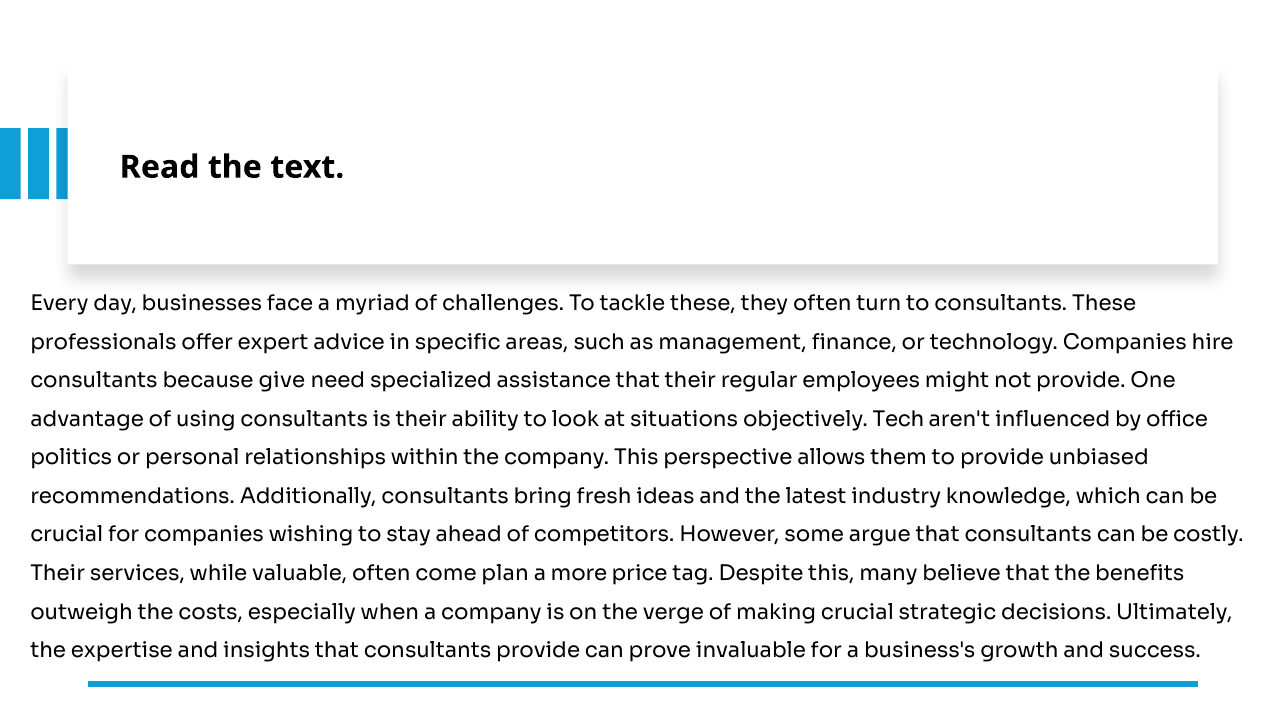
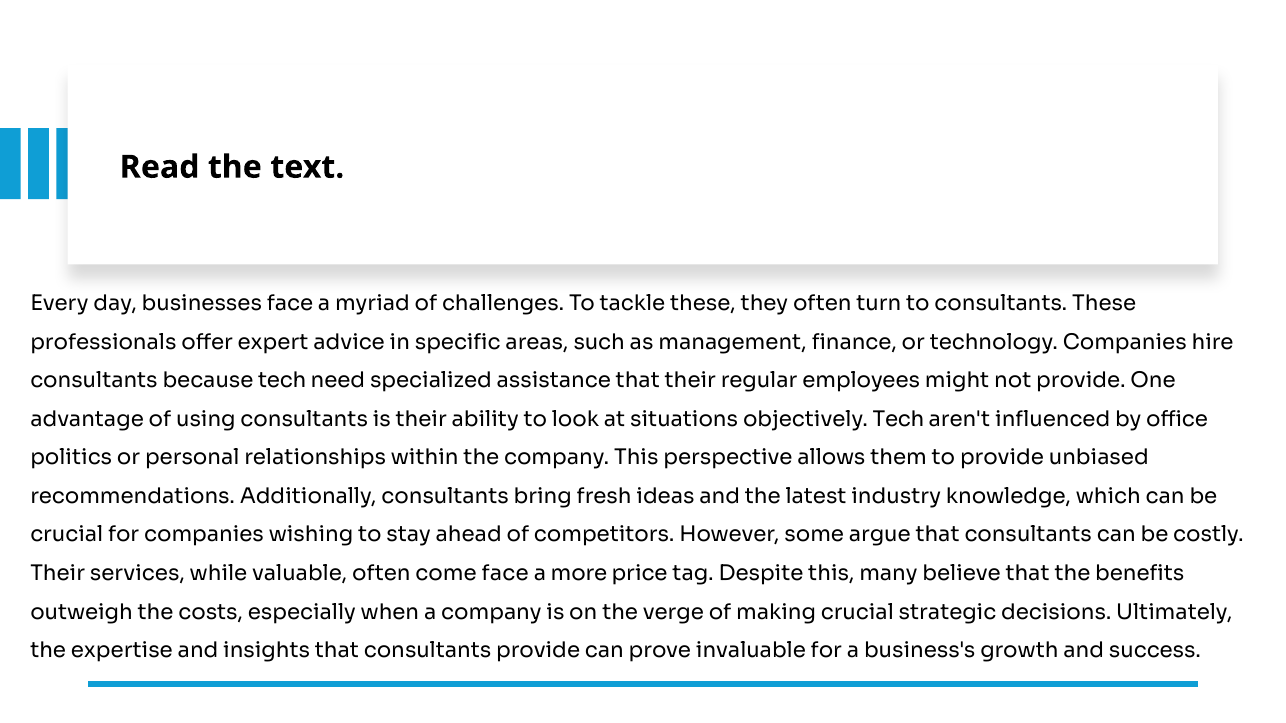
because give: give -> tech
come plan: plan -> face
